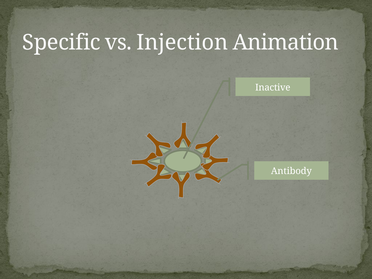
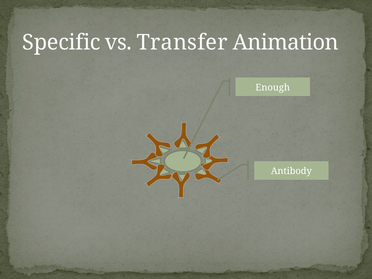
Injection: Injection -> Transfer
Inactive: Inactive -> Enough
